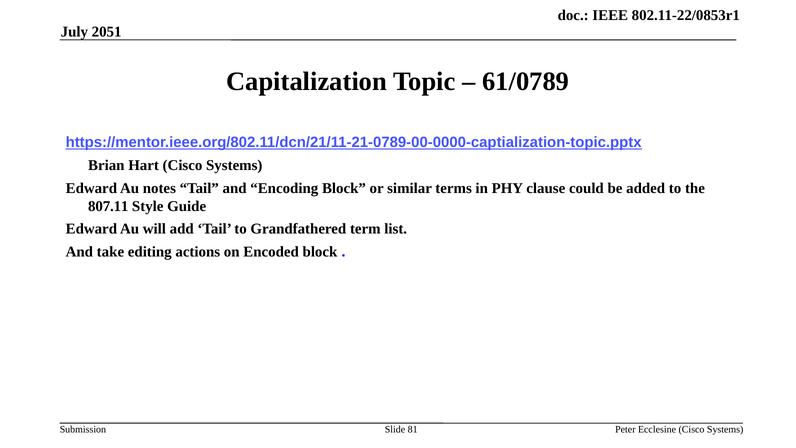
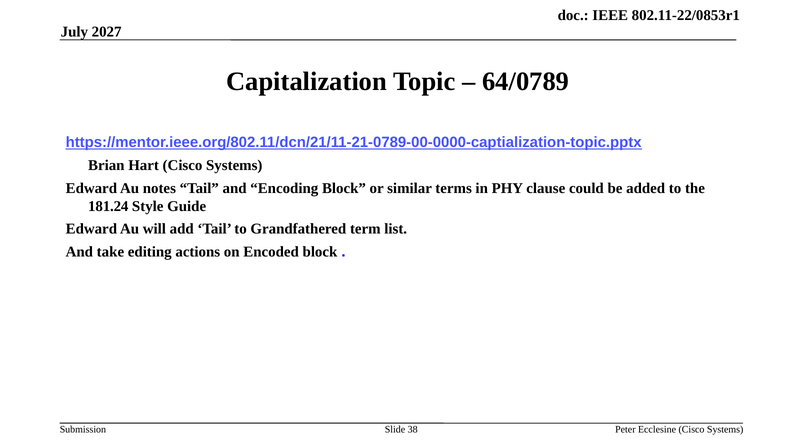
2051: 2051 -> 2027
61/0789: 61/0789 -> 64/0789
807.11: 807.11 -> 181.24
81: 81 -> 38
